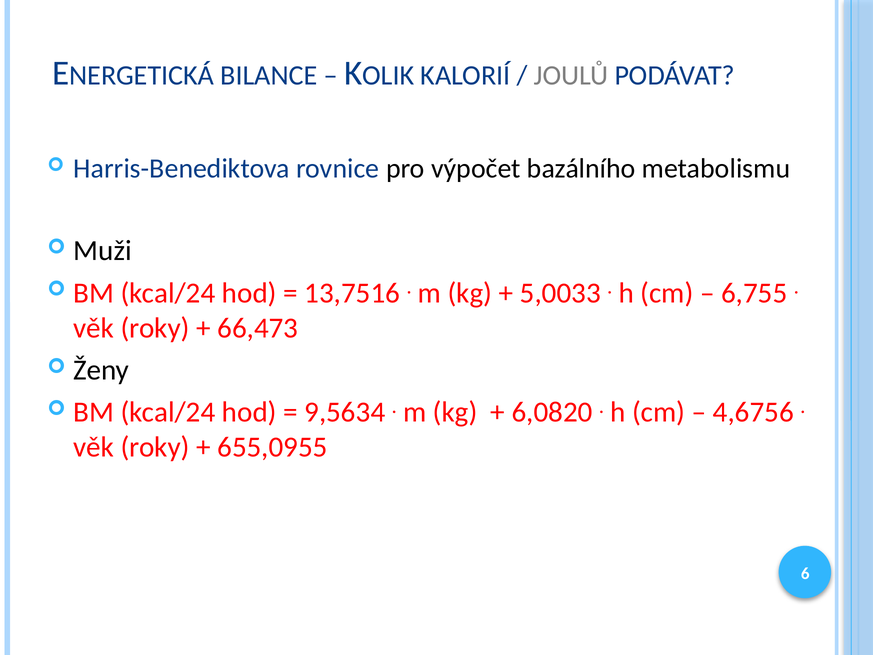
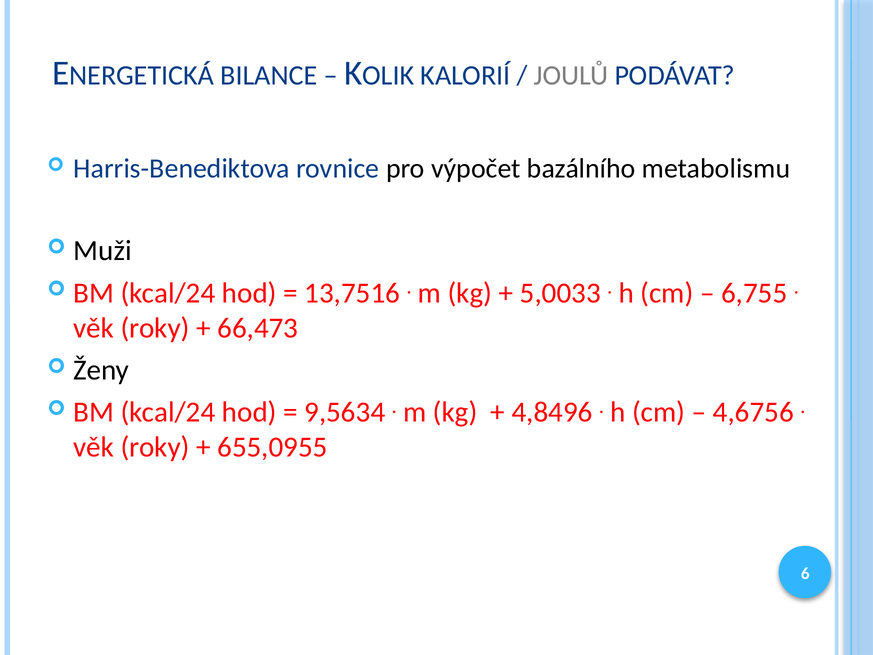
6,0820: 6,0820 -> 4,8496
